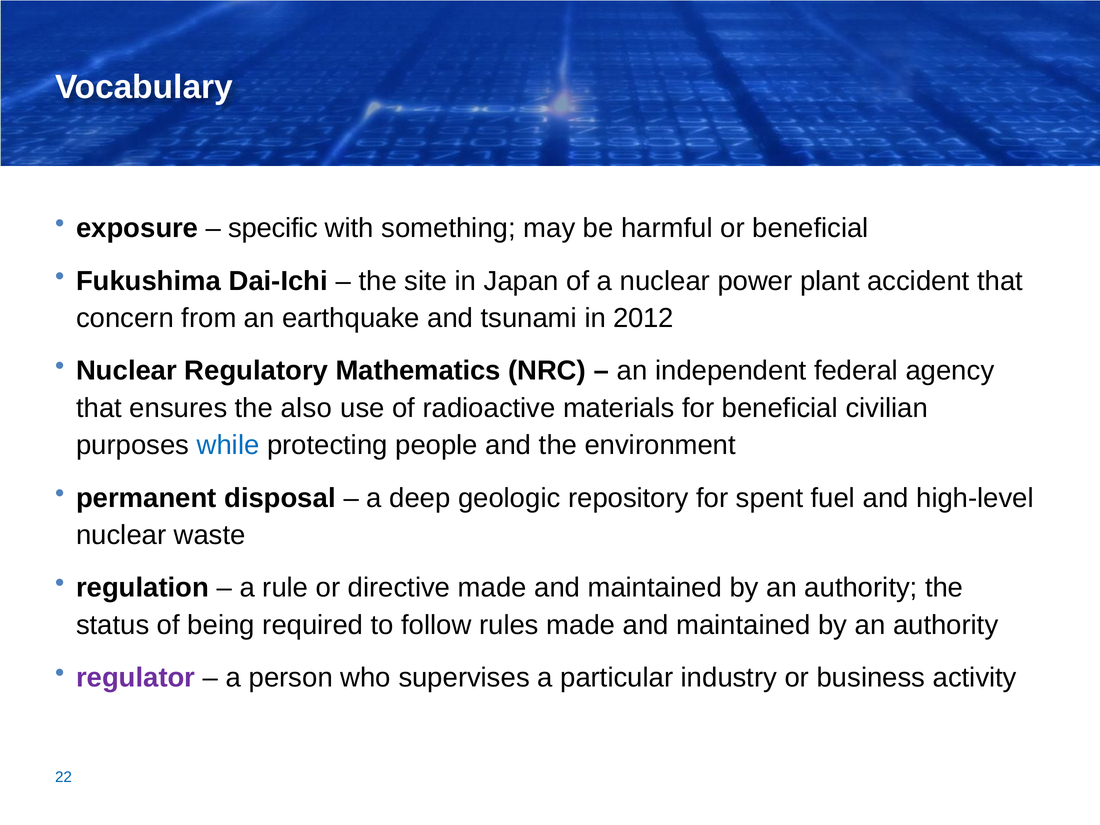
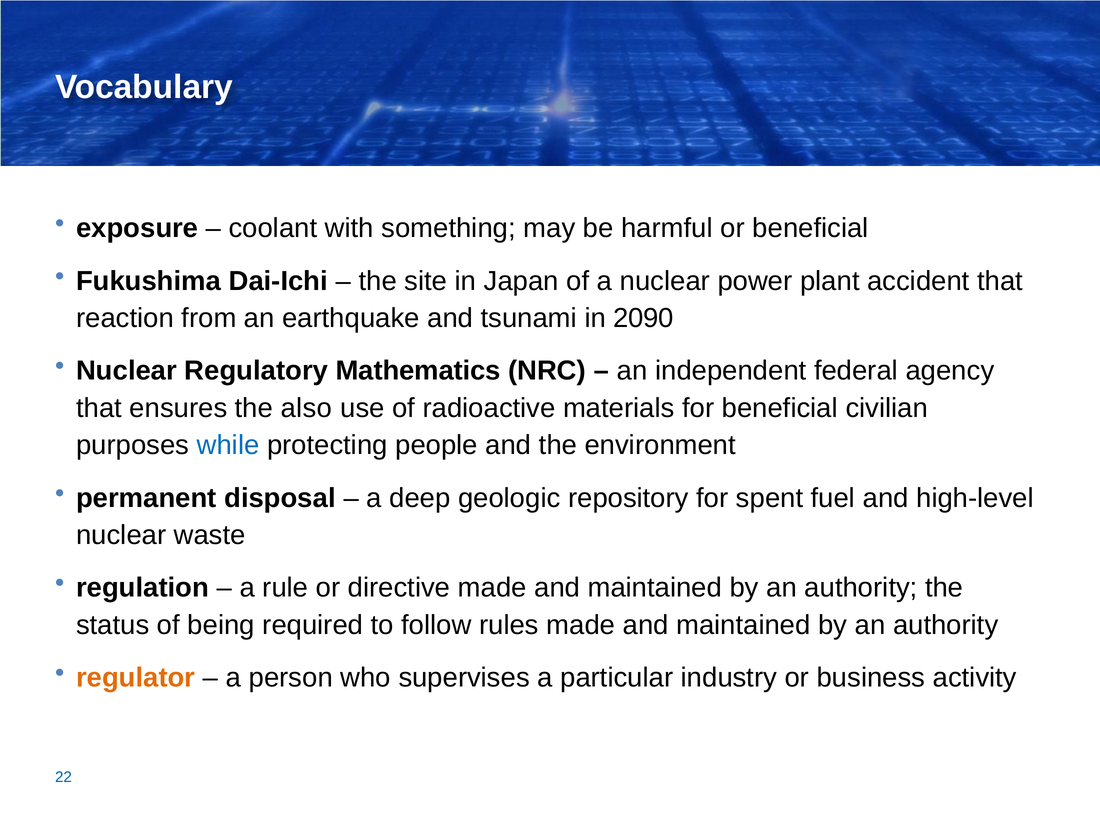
specific: specific -> coolant
concern: concern -> reaction
2012: 2012 -> 2090
regulator colour: purple -> orange
